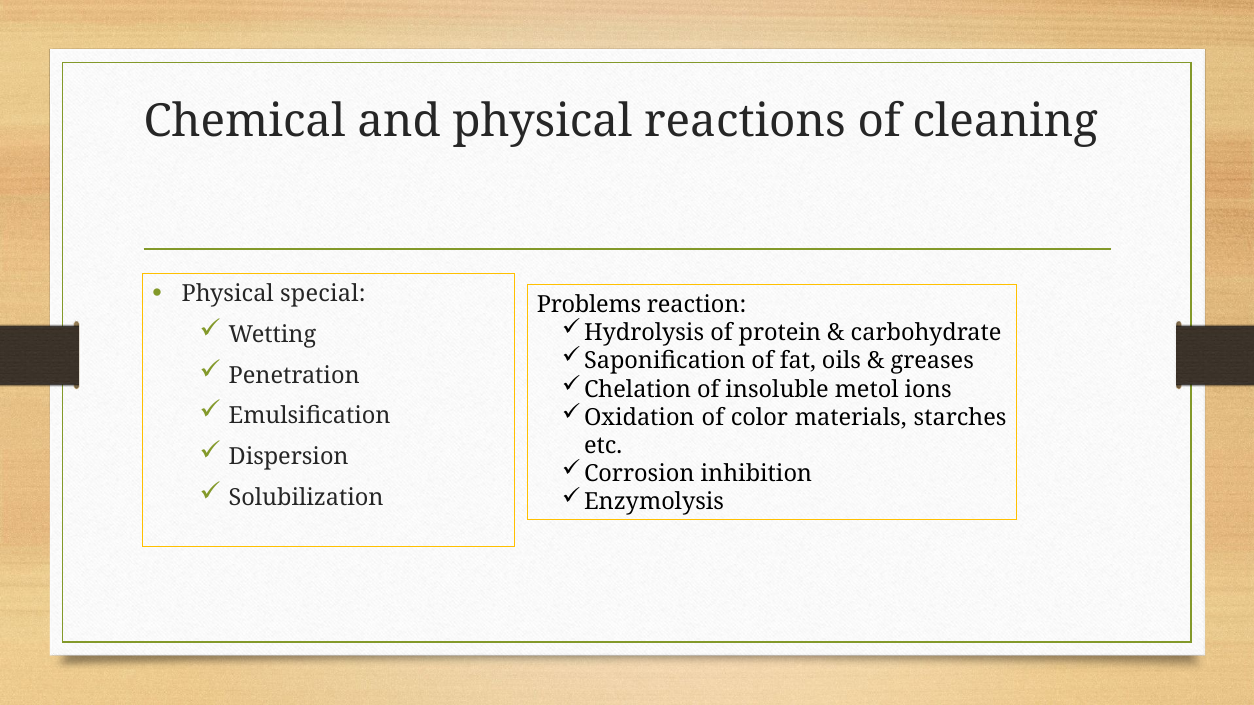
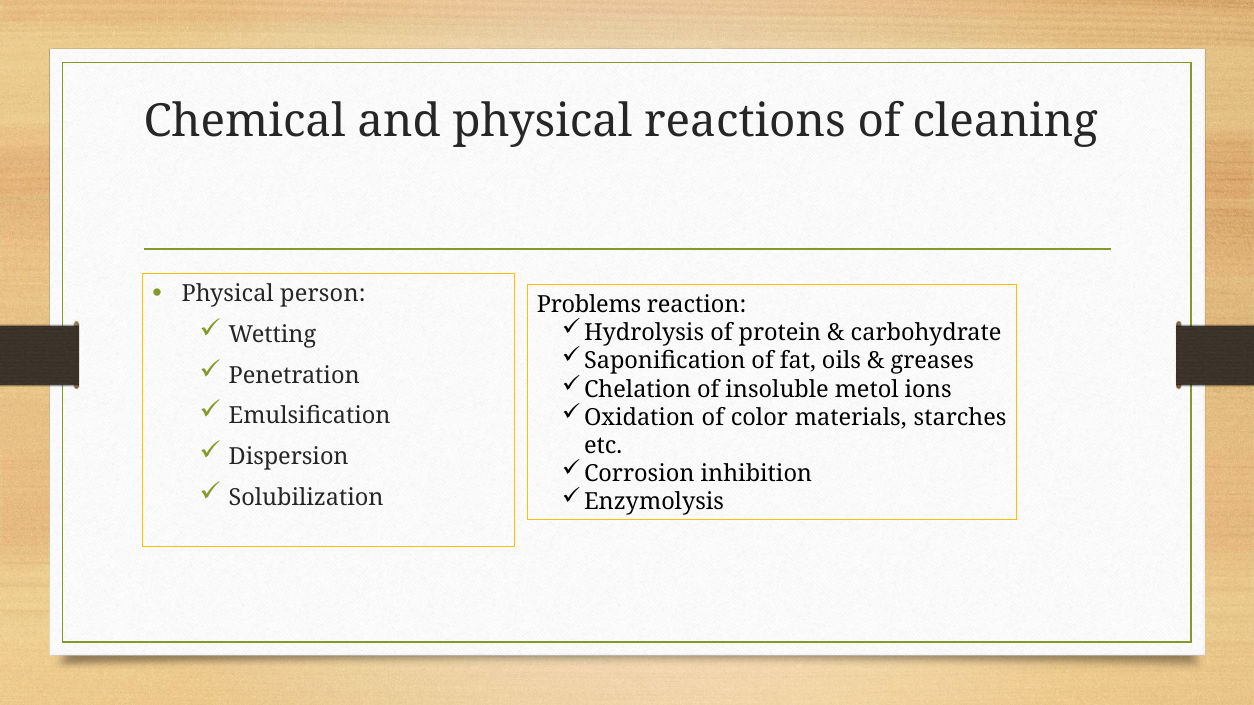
special: special -> person
